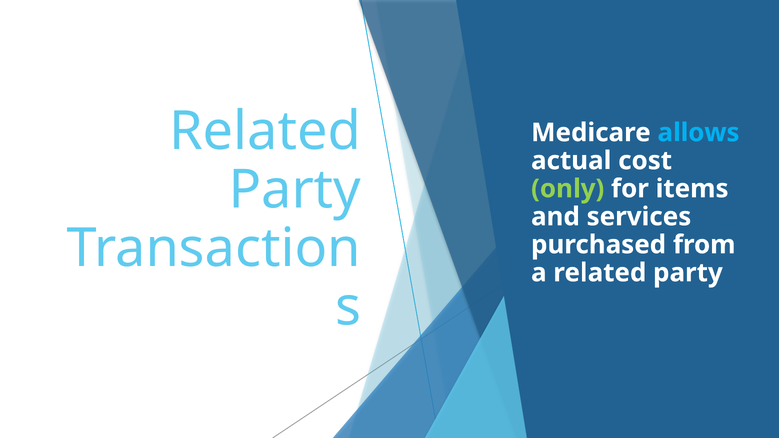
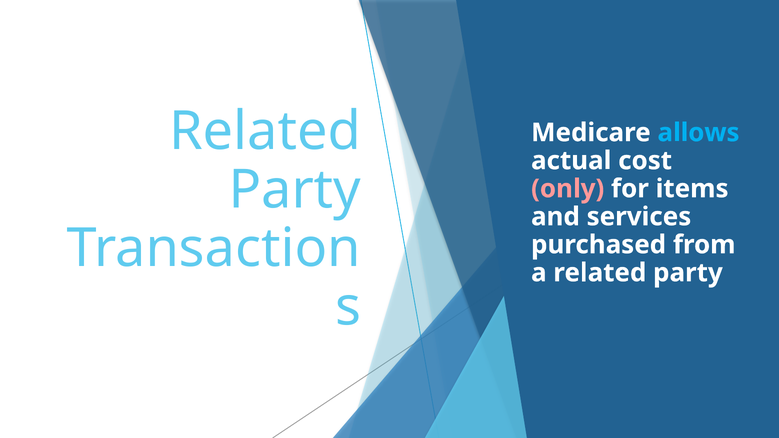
only colour: light green -> pink
